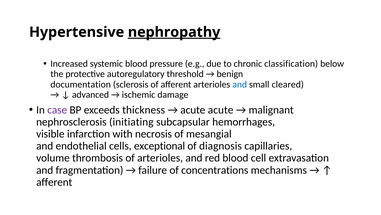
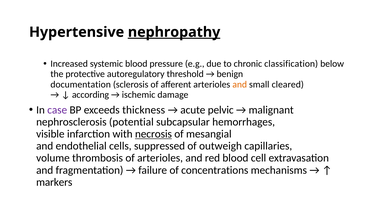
and at (240, 84) colour: blue -> orange
advanced: advanced -> according
acute acute: acute -> pelvic
initiating: initiating -> potential
necrosis underline: none -> present
exceptional: exceptional -> suppressed
diagnosis: diagnosis -> outweigh
afferent at (54, 182): afferent -> markers
